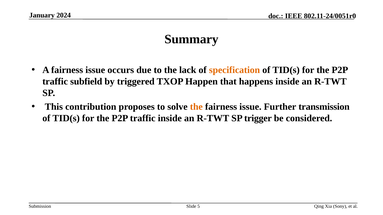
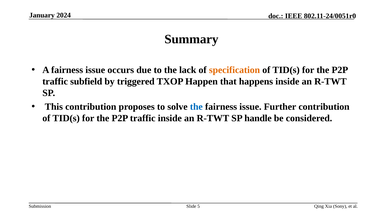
the at (196, 107) colour: orange -> blue
Further transmission: transmission -> contribution
trigger: trigger -> handle
